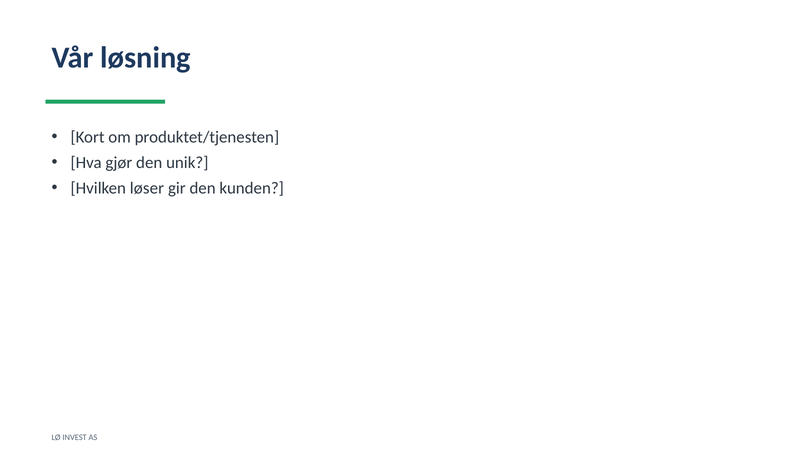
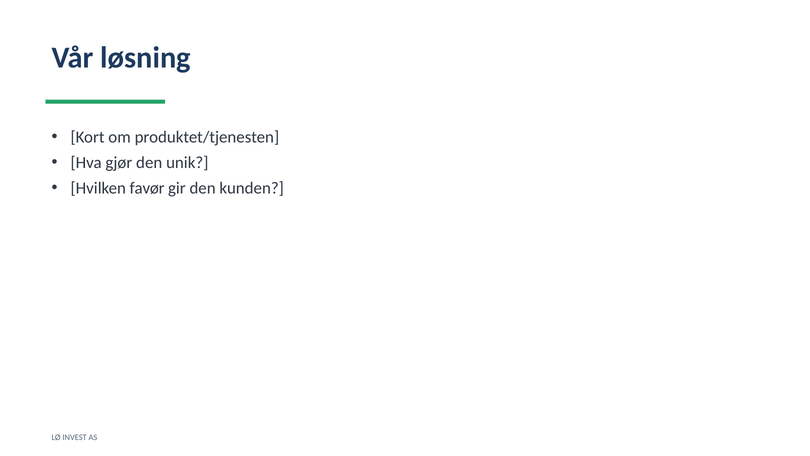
løser: løser -> favør
